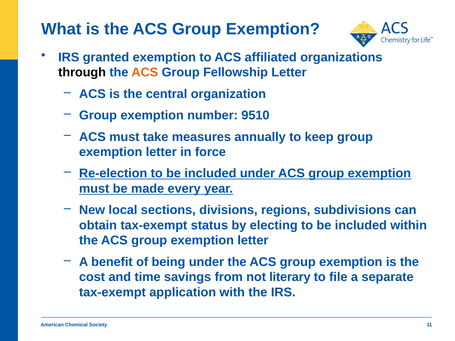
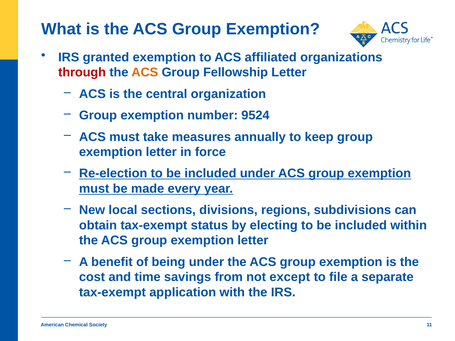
through colour: black -> red
9510: 9510 -> 9524
literary: literary -> except
